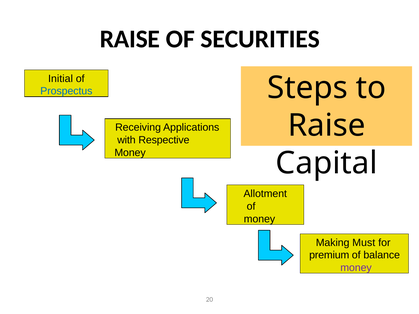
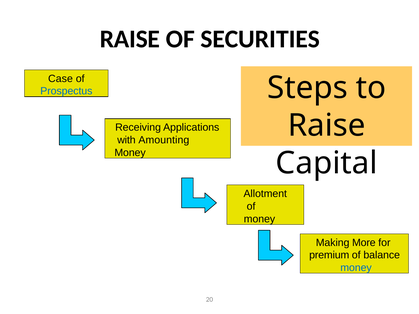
Initial: Initial -> Case
Respective: Respective -> Amounting
Must: Must -> More
money at (356, 268) colour: purple -> blue
